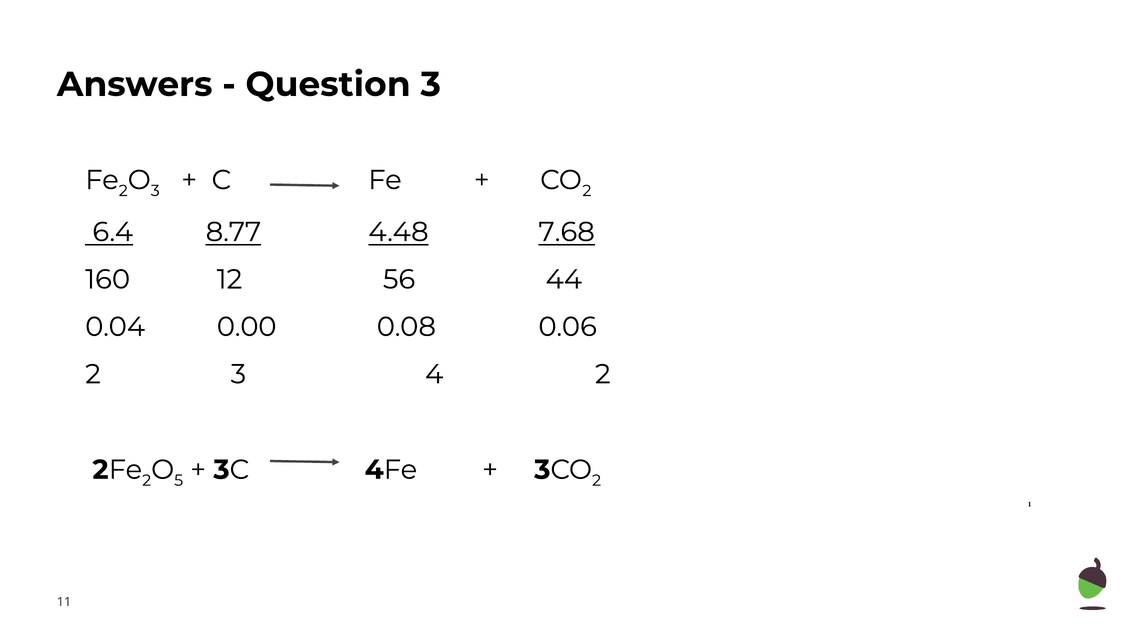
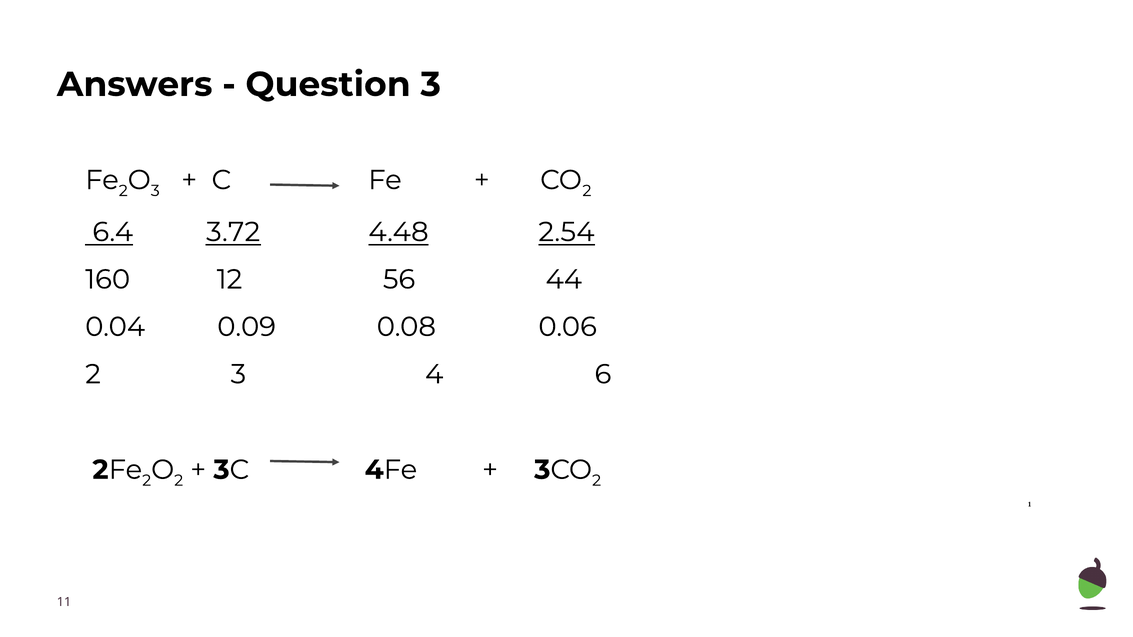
8.77: 8.77 -> 3.72
7.68: 7.68 -> 2.54
0.00: 0.00 -> 0.09
4 2: 2 -> 6
5 at (179, 481): 5 -> 2
